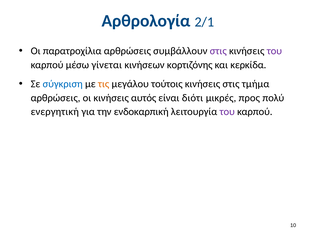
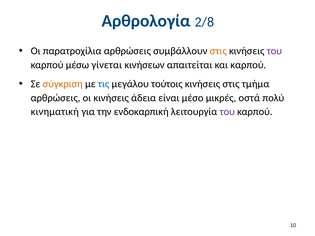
2/1: 2/1 -> 2/8
στις at (218, 51) colour: purple -> orange
κορτιζόνης: κορτιζόνης -> απαιτείται
και κερκίδα: κερκίδα -> καρπού
σύγκριση colour: blue -> orange
τις colour: orange -> blue
αυτός: αυτός -> άδεια
διότι: διότι -> μέσο
προς: προς -> οστά
ενεργητική: ενεργητική -> κινηματική
